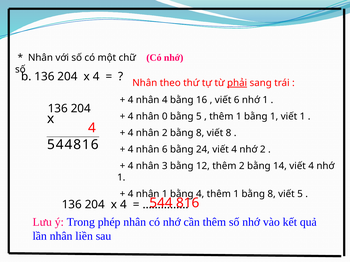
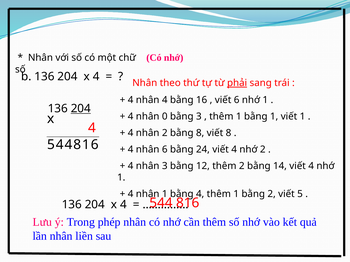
204 at (81, 109) underline: none -> present
bằng 5: 5 -> 3
1 bằng 8: 8 -> 2
